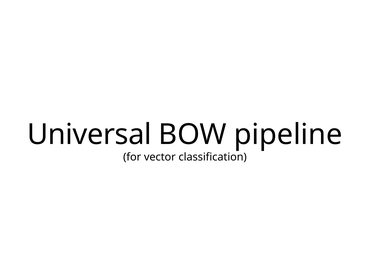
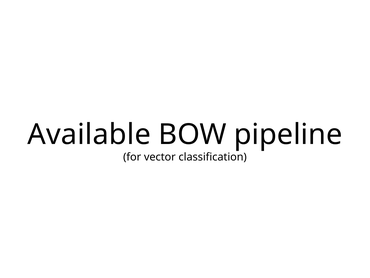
Universal: Universal -> Available
